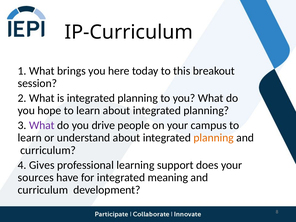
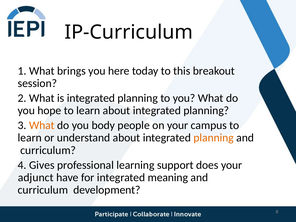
What at (42, 125) colour: purple -> orange
drive: drive -> body
sources: sources -> adjunct
